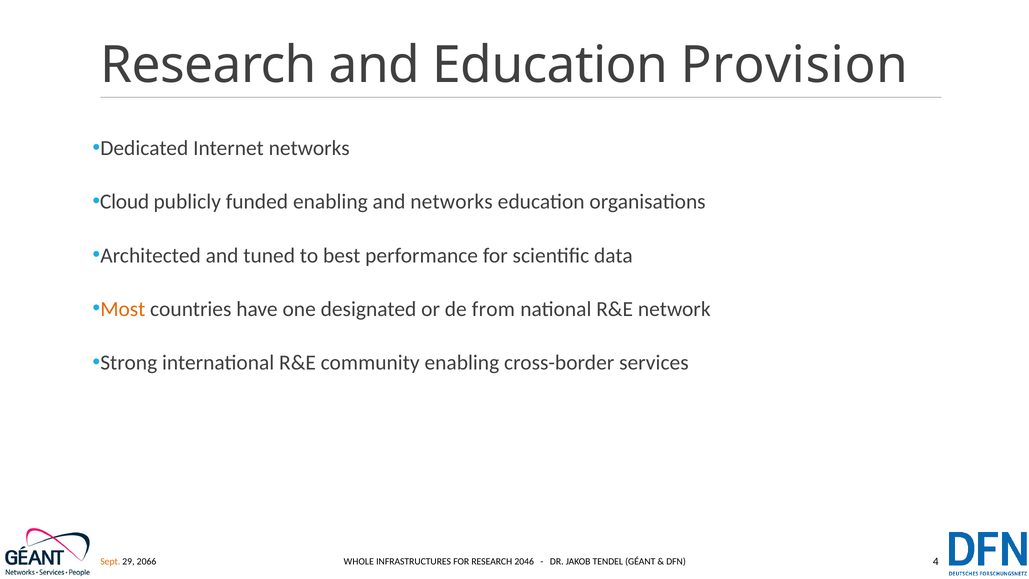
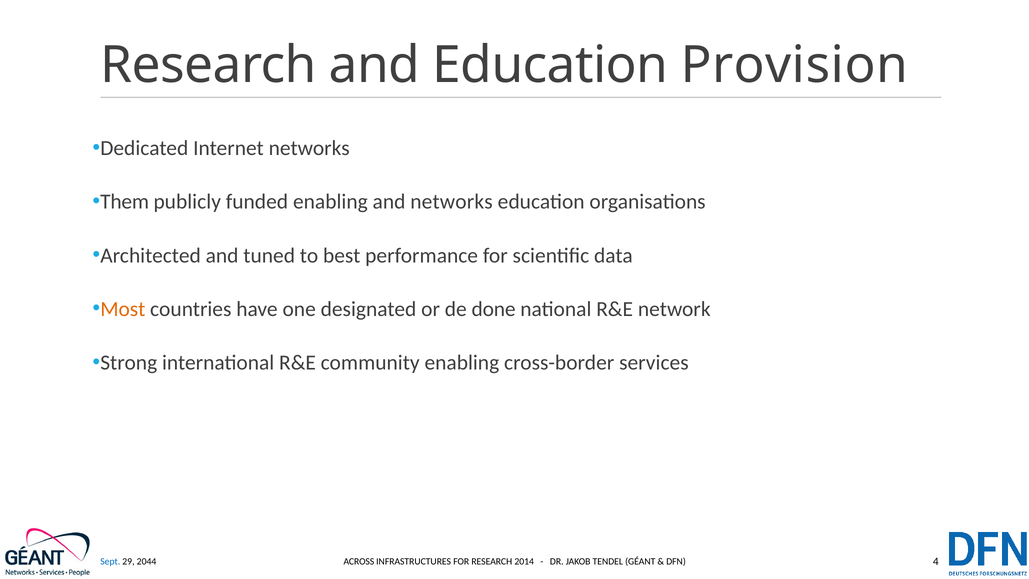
Cloud: Cloud -> Them
from: from -> done
Sept colour: orange -> blue
2066: 2066 -> 2044
WHOLE: WHOLE -> ACROSS
2046: 2046 -> 2014
